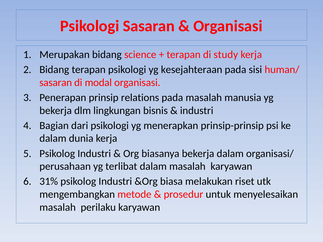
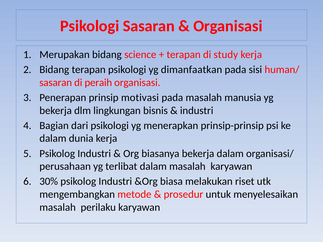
kesejahteraan: kesejahteraan -> dimanfaatkan
modal: modal -> peraih
relations: relations -> motivasi
31%: 31% -> 30%
